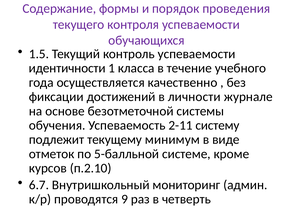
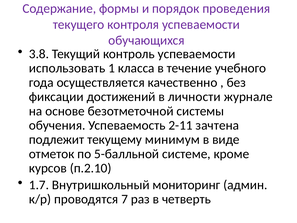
1.5: 1.5 -> 3.8
идентичности: идентичности -> использовать
систему: систему -> зачтена
6.7: 6.7 -> 1.7
9: 9 -> 7
